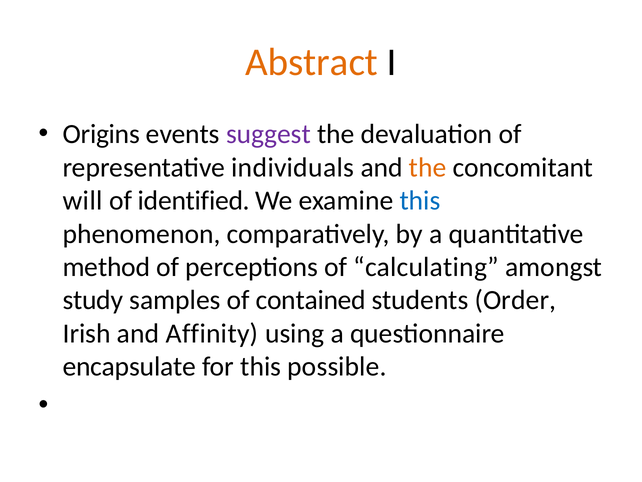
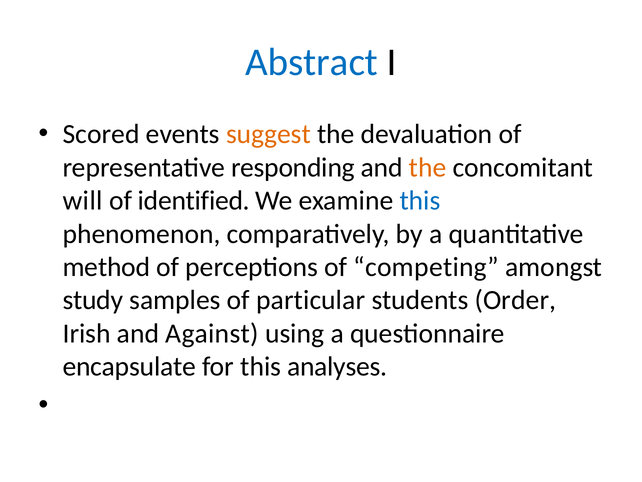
Abstract colour: orange -> blue
Origins: Origins -> Scored
suggest colour: purple -> orange
individuals: individuals -> responding
calculating: calculating -> competing
contained: contained -> particular
Affinity: Affinity -> Against
possible: possible -> analyses
